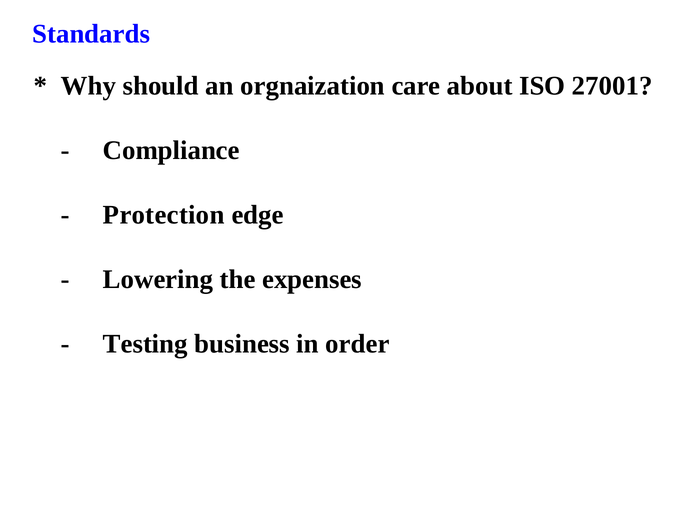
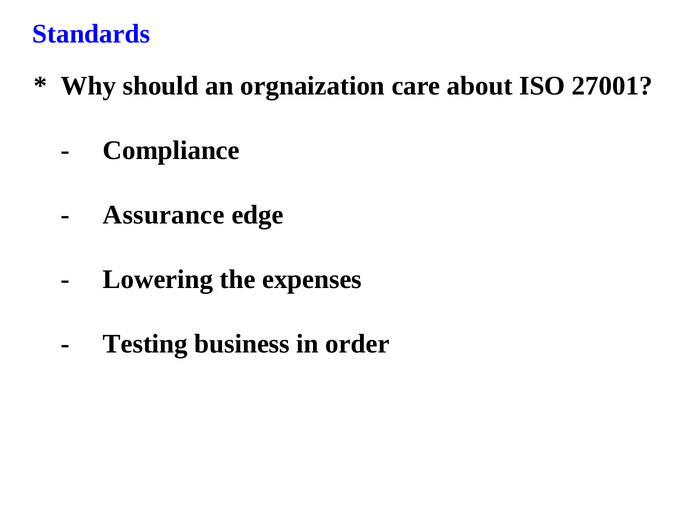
Protection: Protection -> Assurance
